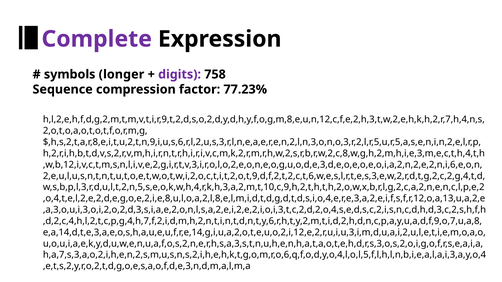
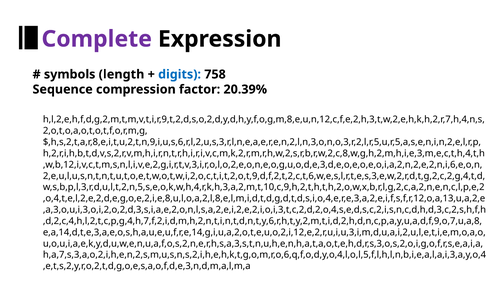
longer: longer -> length
digits colour: purple -> blue
77.23%: 77.23% -> 20.39%
